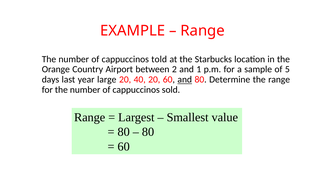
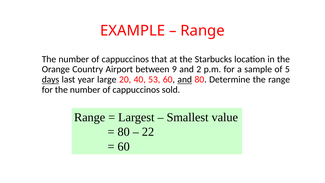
told: told -> that
2: 2 -> 9
1: 1 -> 2
days underline: none -> present
40 20: 20 -> 53
80 at (148, 132): 80 -> 22
